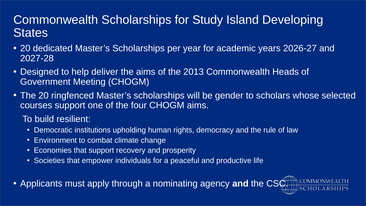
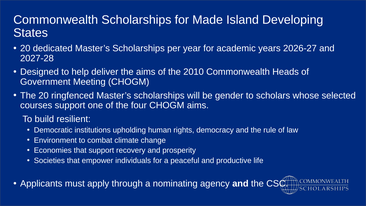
Study: Study -> Made
2013: 2013 -> 2010
